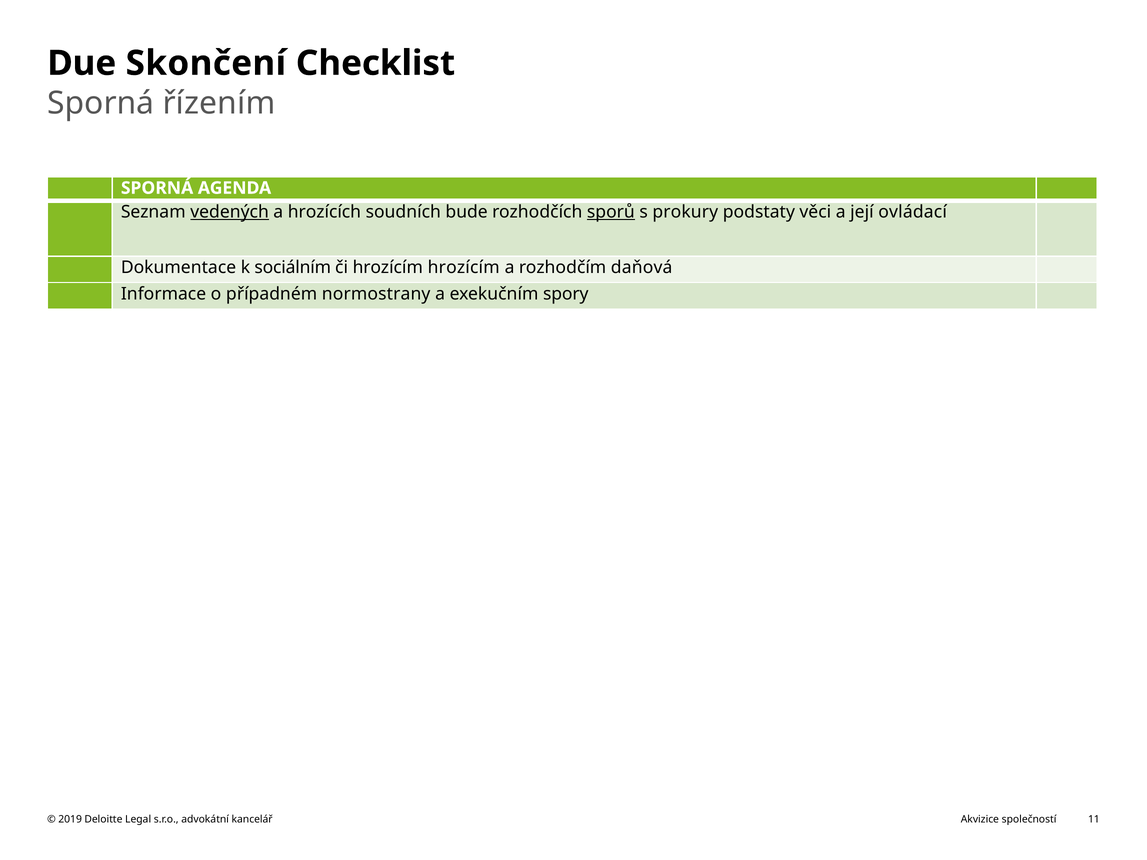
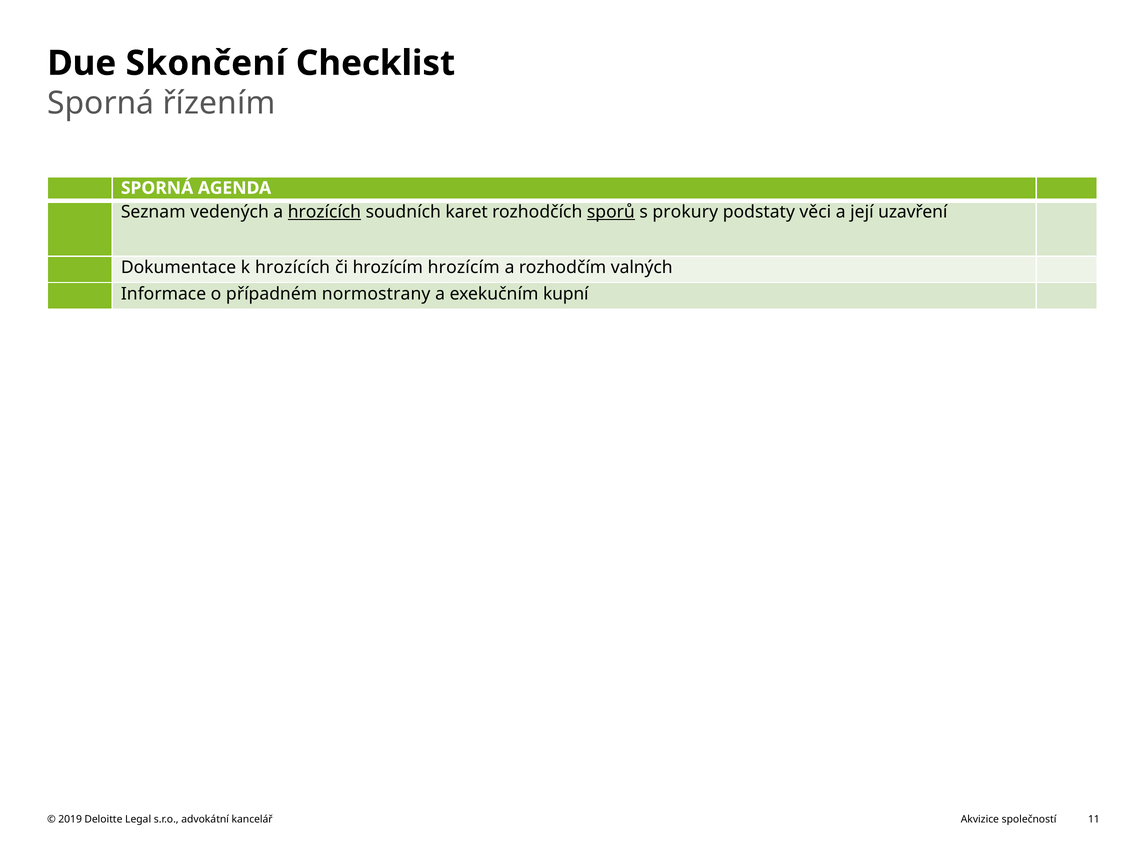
vedených underline: present -> none
hrozících at (324, 212) underline: none -> present
bude: bude -> karet
ovládací: ovládací -> uzavření
k sociálním: sociálním -> hrozících
daňová: daňová -> valných
spory: spory -> kupní
